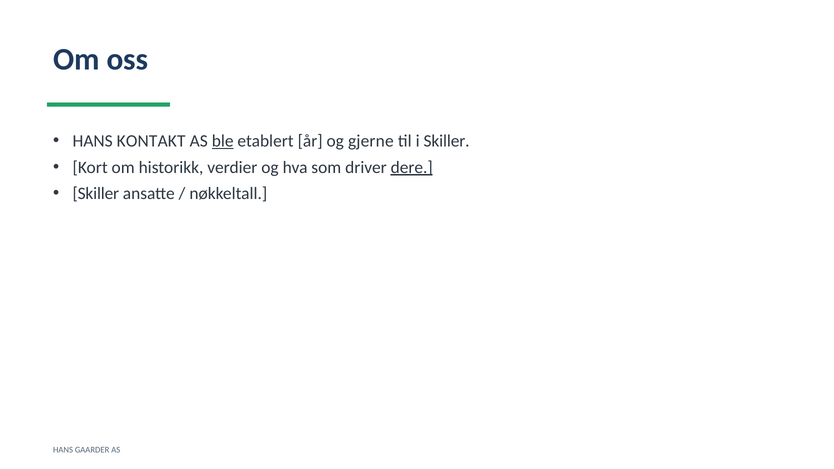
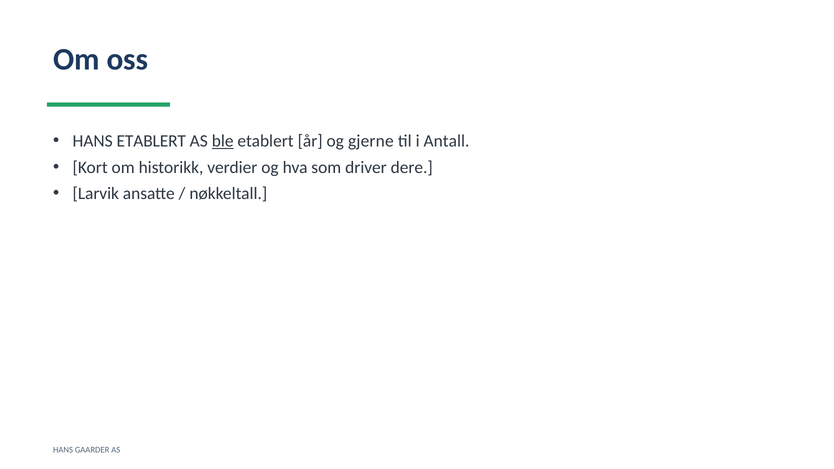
HANS KONTAKT: KONTAKT -> ETABLERT
i Skiller: Skiller -> Antall
dere underline: present -> none
Skiller at (96, 193): Skiller -> Larvik
